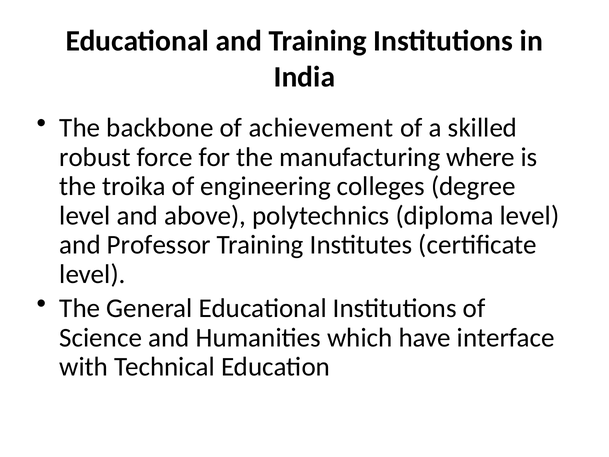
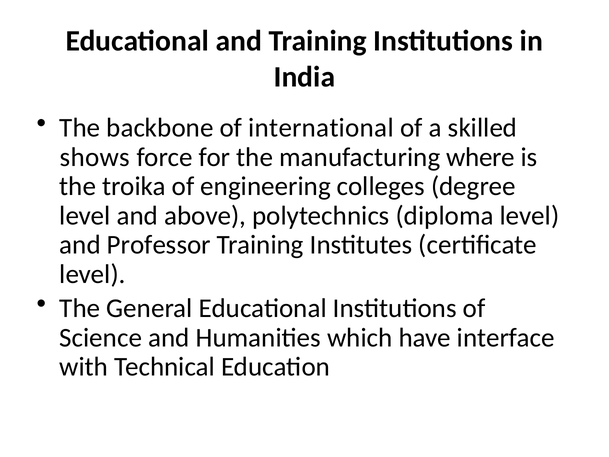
achievement: achievement -> international
robust: robust -> shows
